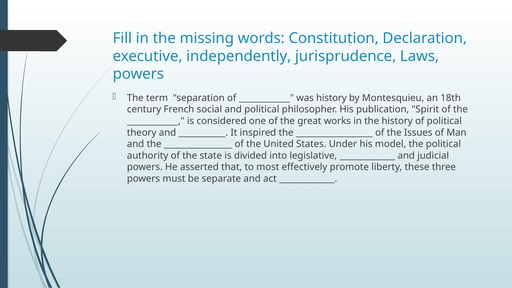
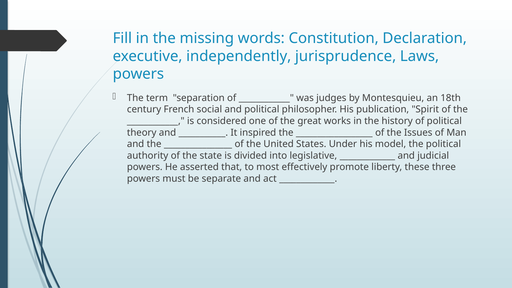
was history: history -> judges
